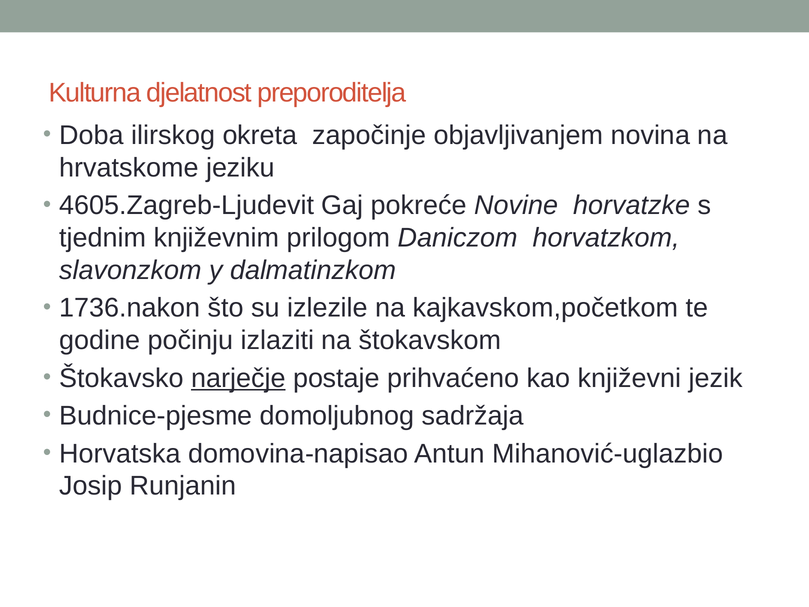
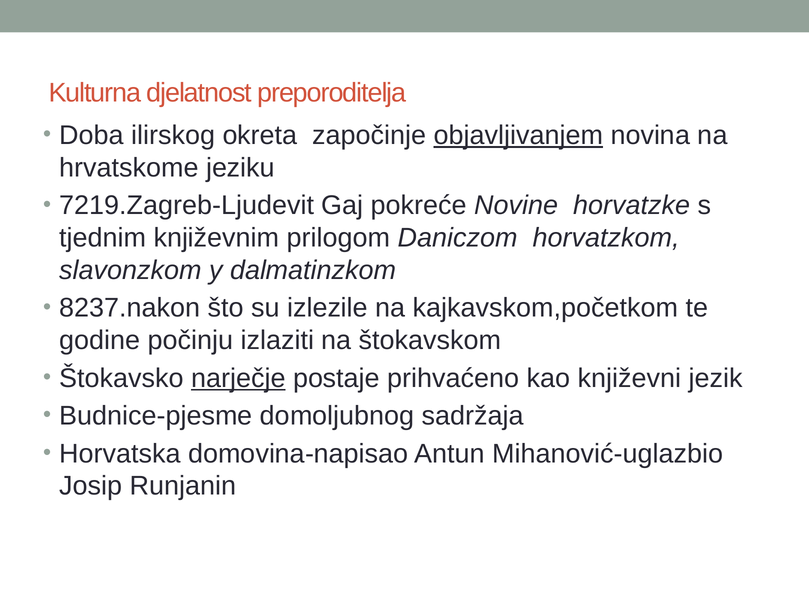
objavljivanjem underline: none -> present
4605.Zagreb-Ljudevit: 4605.Zagreb-Ljudevit -> 7219.Zagreb-Ljudevit
1736.nakon: 1736.nakon -> 8237.nakon
